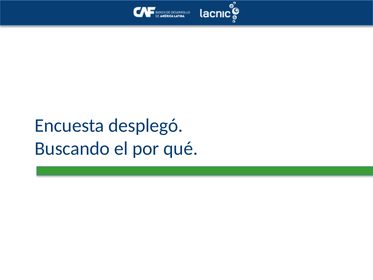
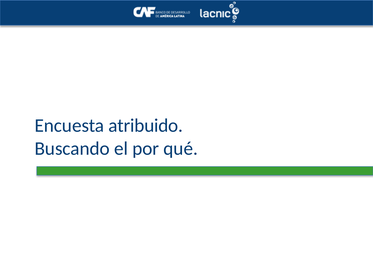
desplegó: desplegó -> atribuido
